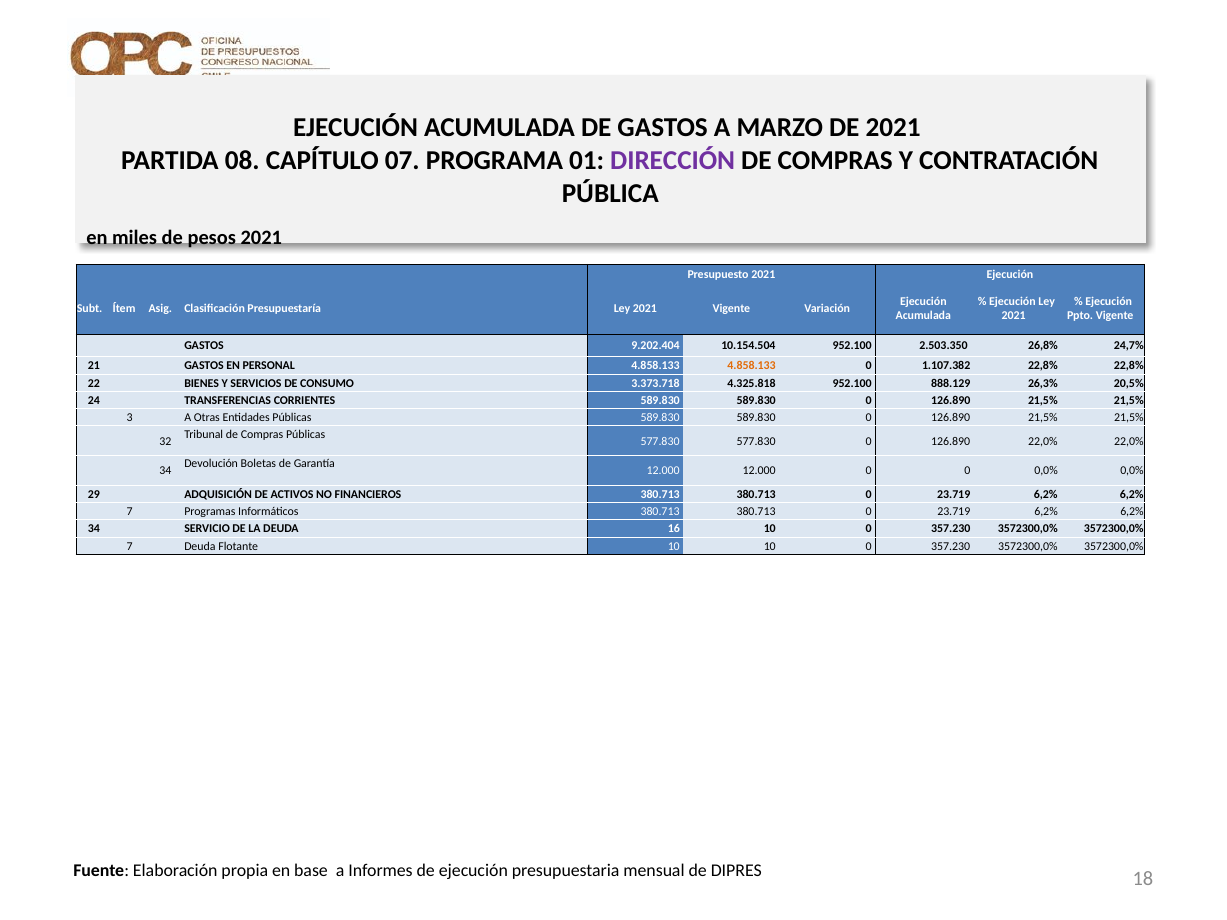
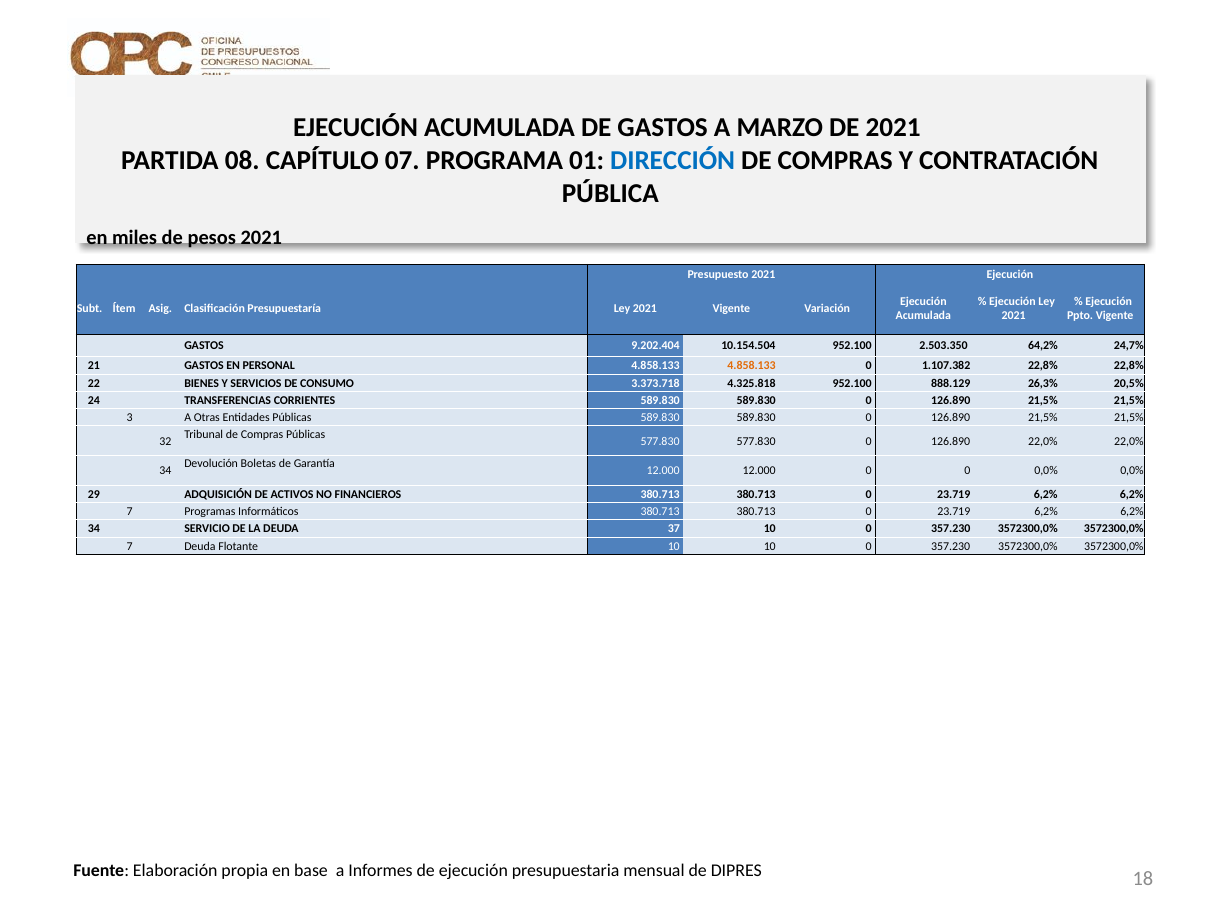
DIRECCIÓN colour: purple -> blue
26,8%: 26,8% -> 64,2%
16: 16 -> 37
